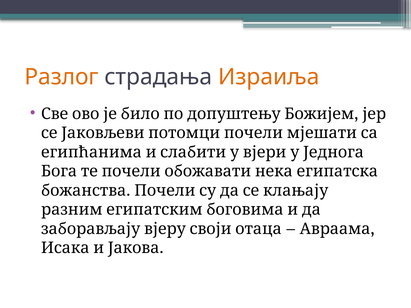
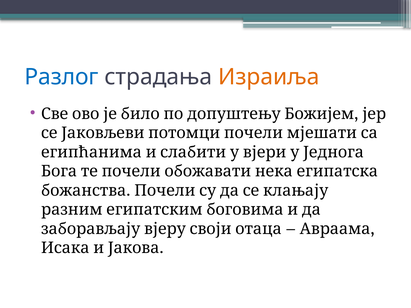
Разлог colour: orange -> blue
